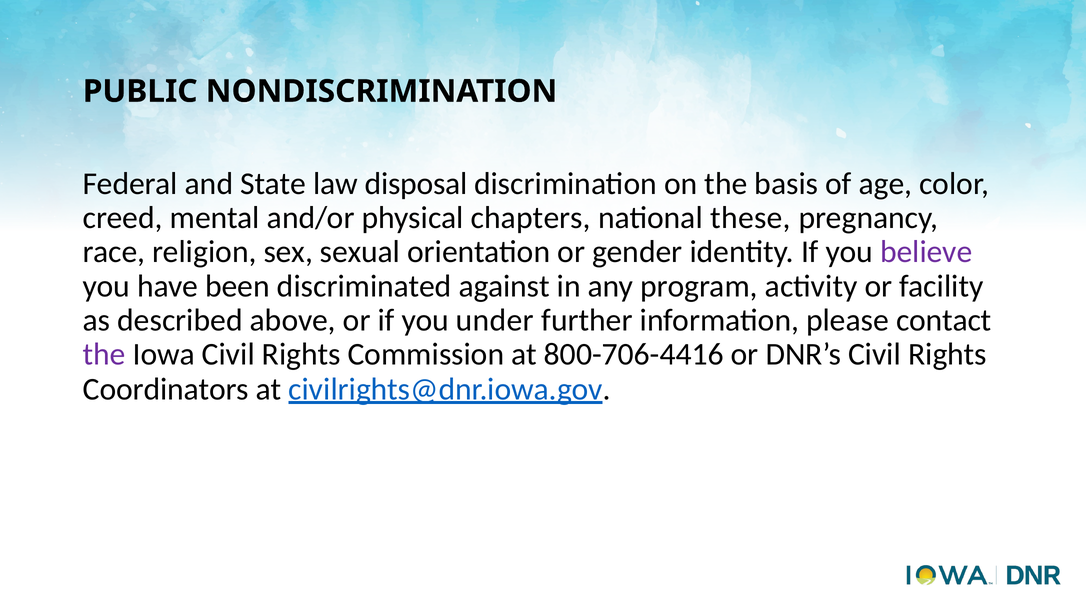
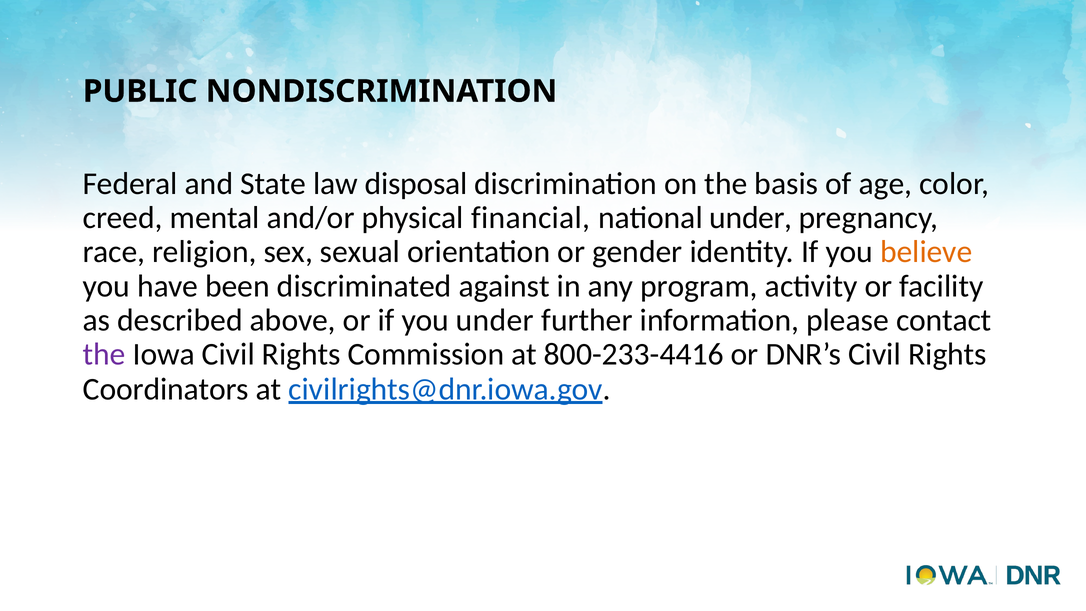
chapters: chapters -> financial
national these: these -> under
believe colour: purple -> orange
800-706-4416: 800-706-4416 -> 800-233-4416
